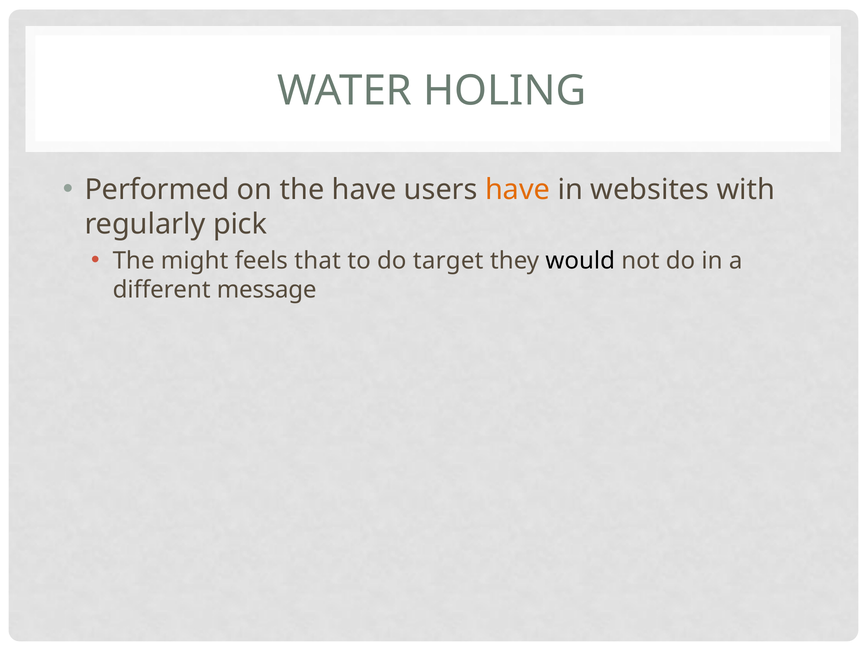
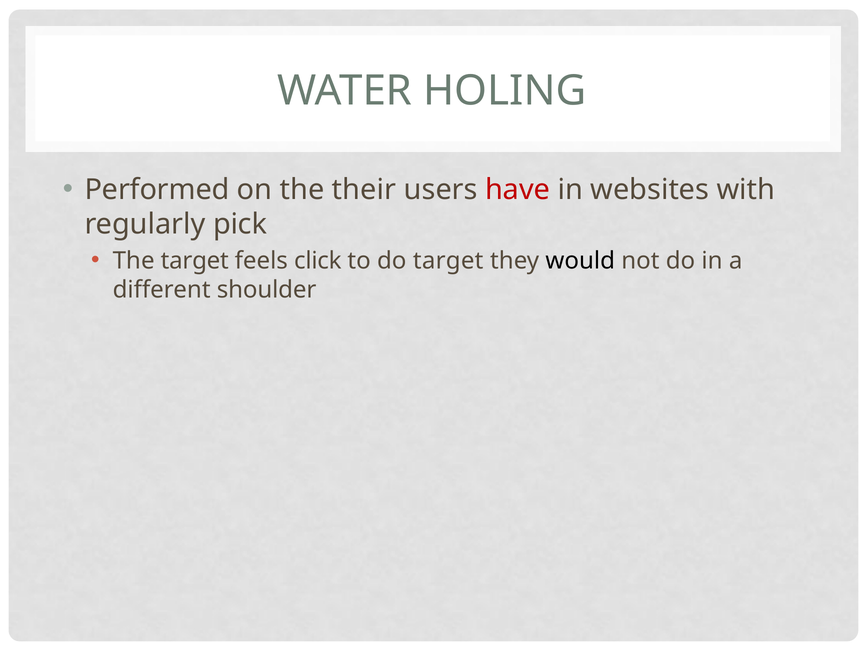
the have: have -> their
have at (518, 190) colour: orange -> red
The might: might -> target
that: that -> click
message: message -> shoulder
